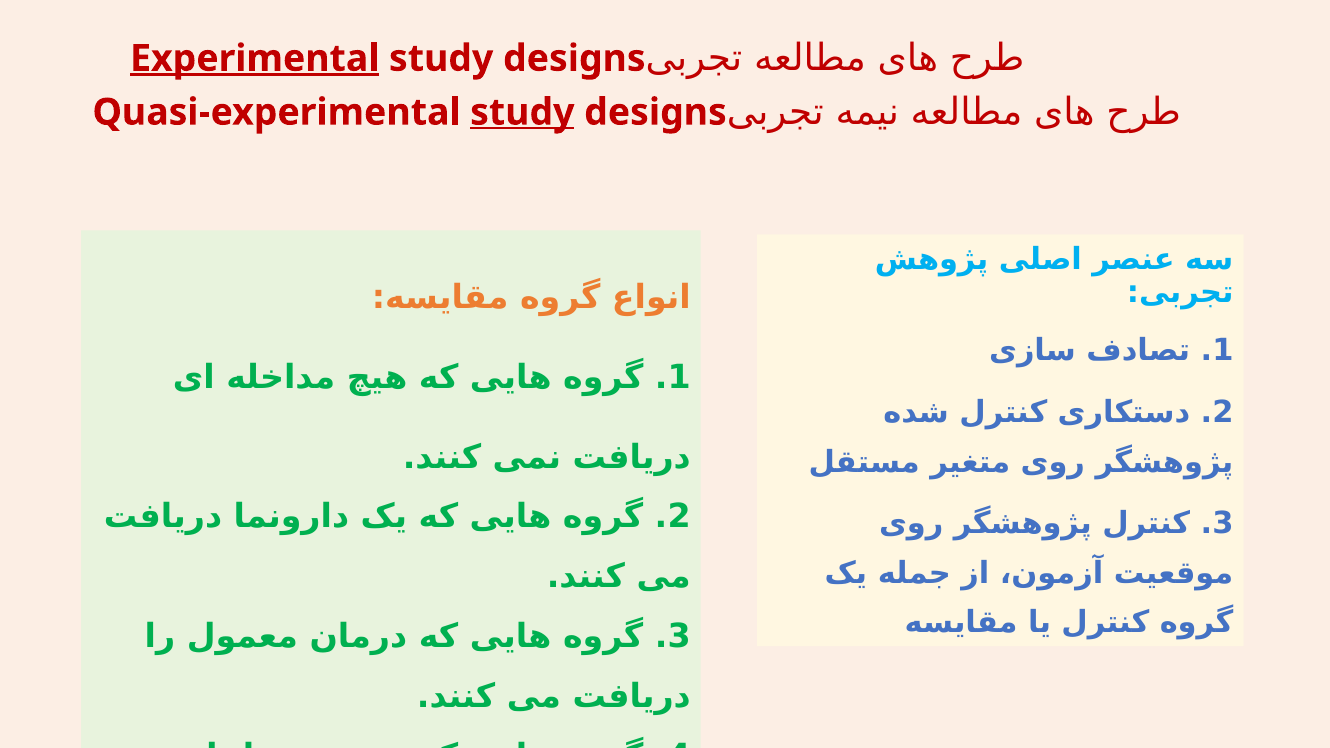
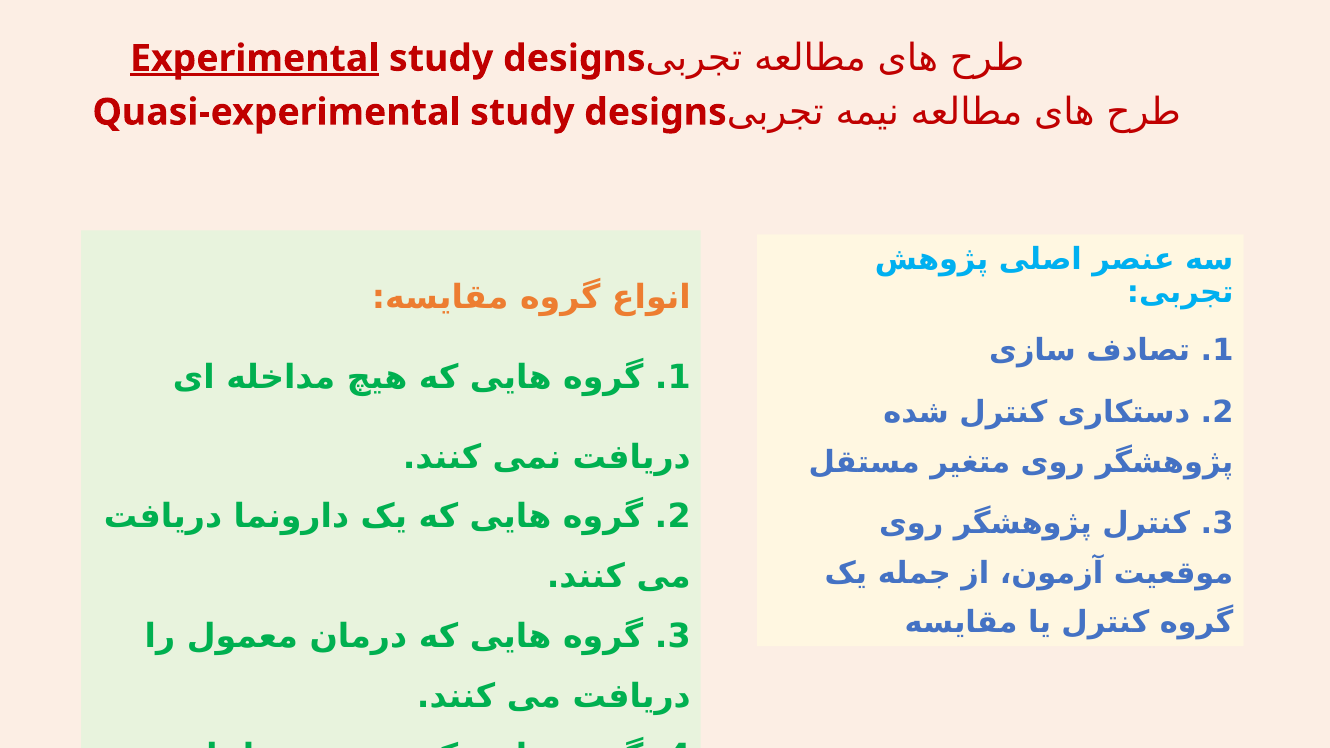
study at (522, 112) underline: present -> none
